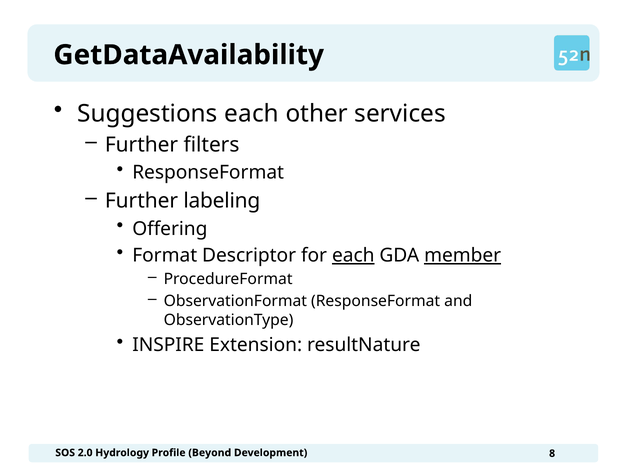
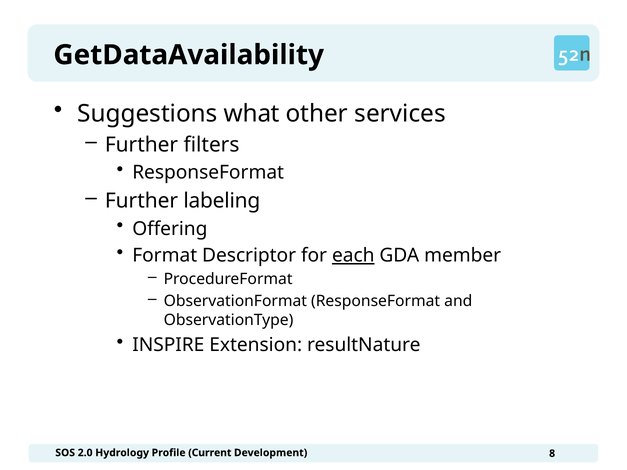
Suggestions each: each -> what
member underline: present -> none
Beyond: Beyond -> Current
